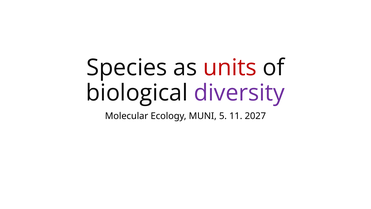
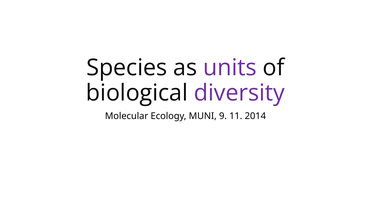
units colour: red -> purple
5: 5 -> 9
2027: 2027 -> 2014
